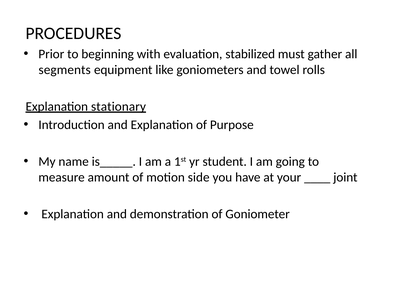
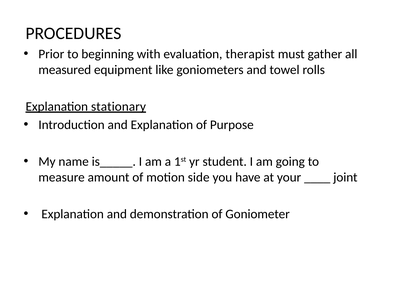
stabilized: stabilized -> therapist
segments: segments -> measured
